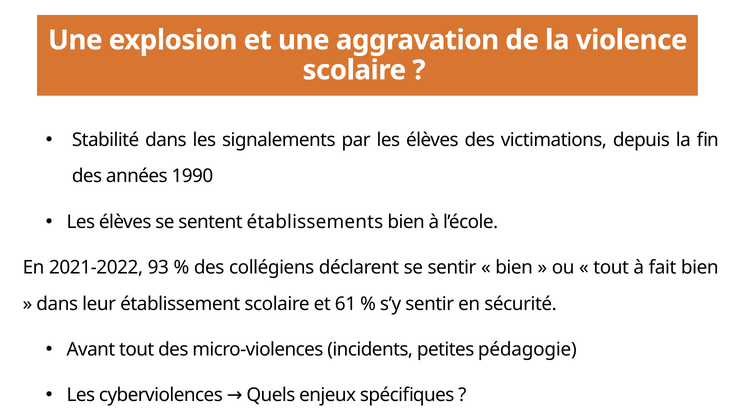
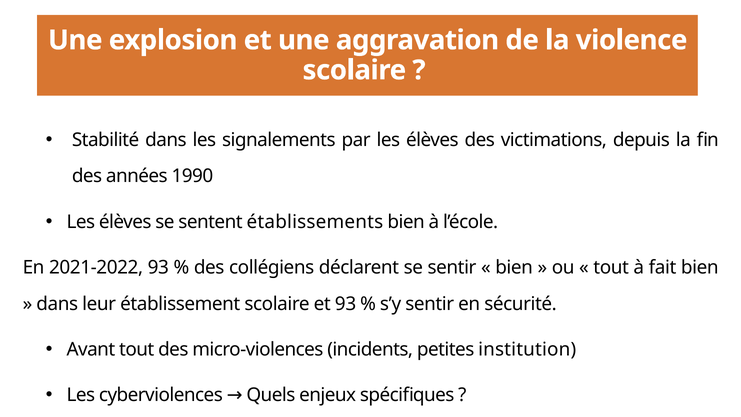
et 61: 61 -> 93
pédagogie: pédagogie -> institution
